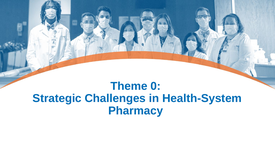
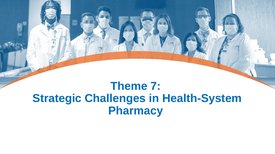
0: 0 -> 7
